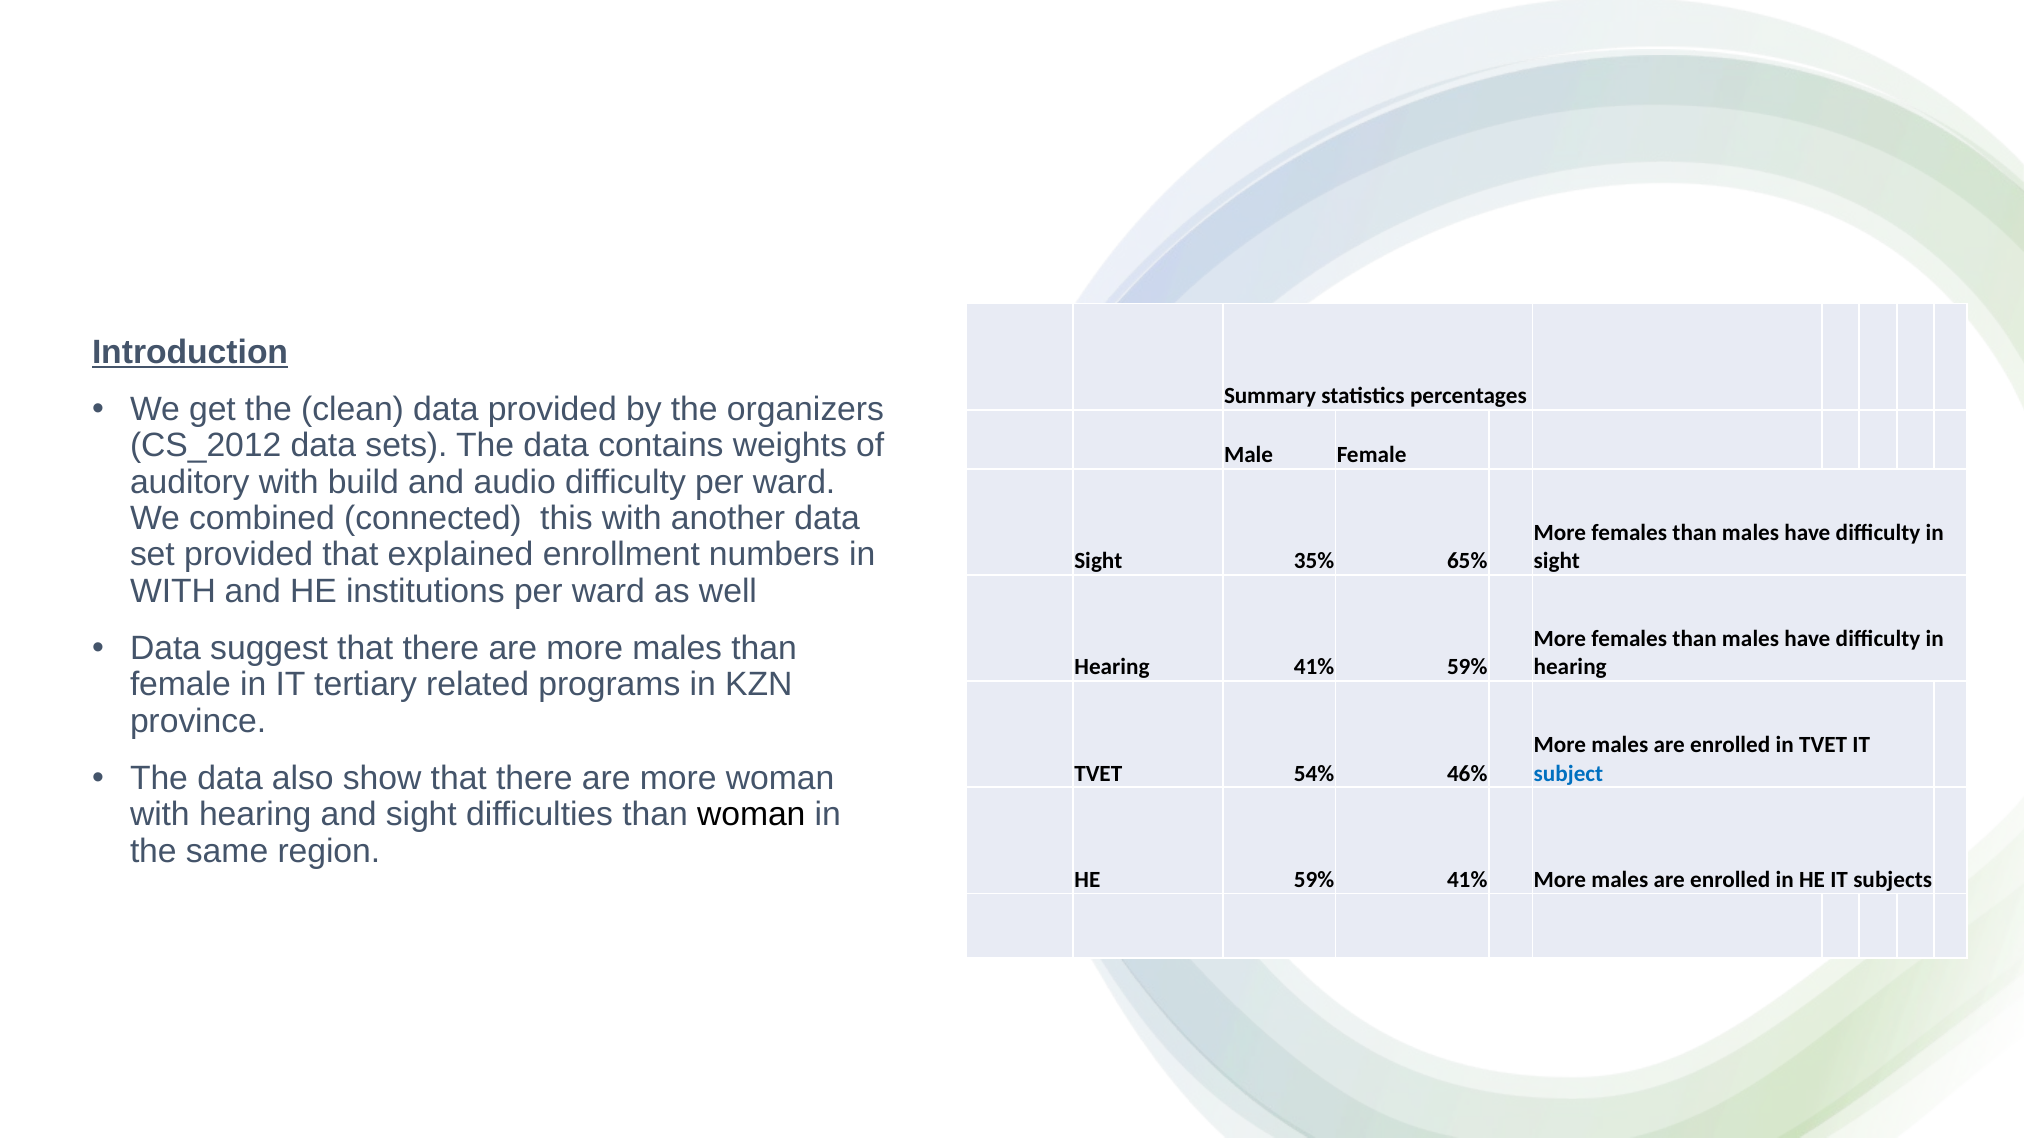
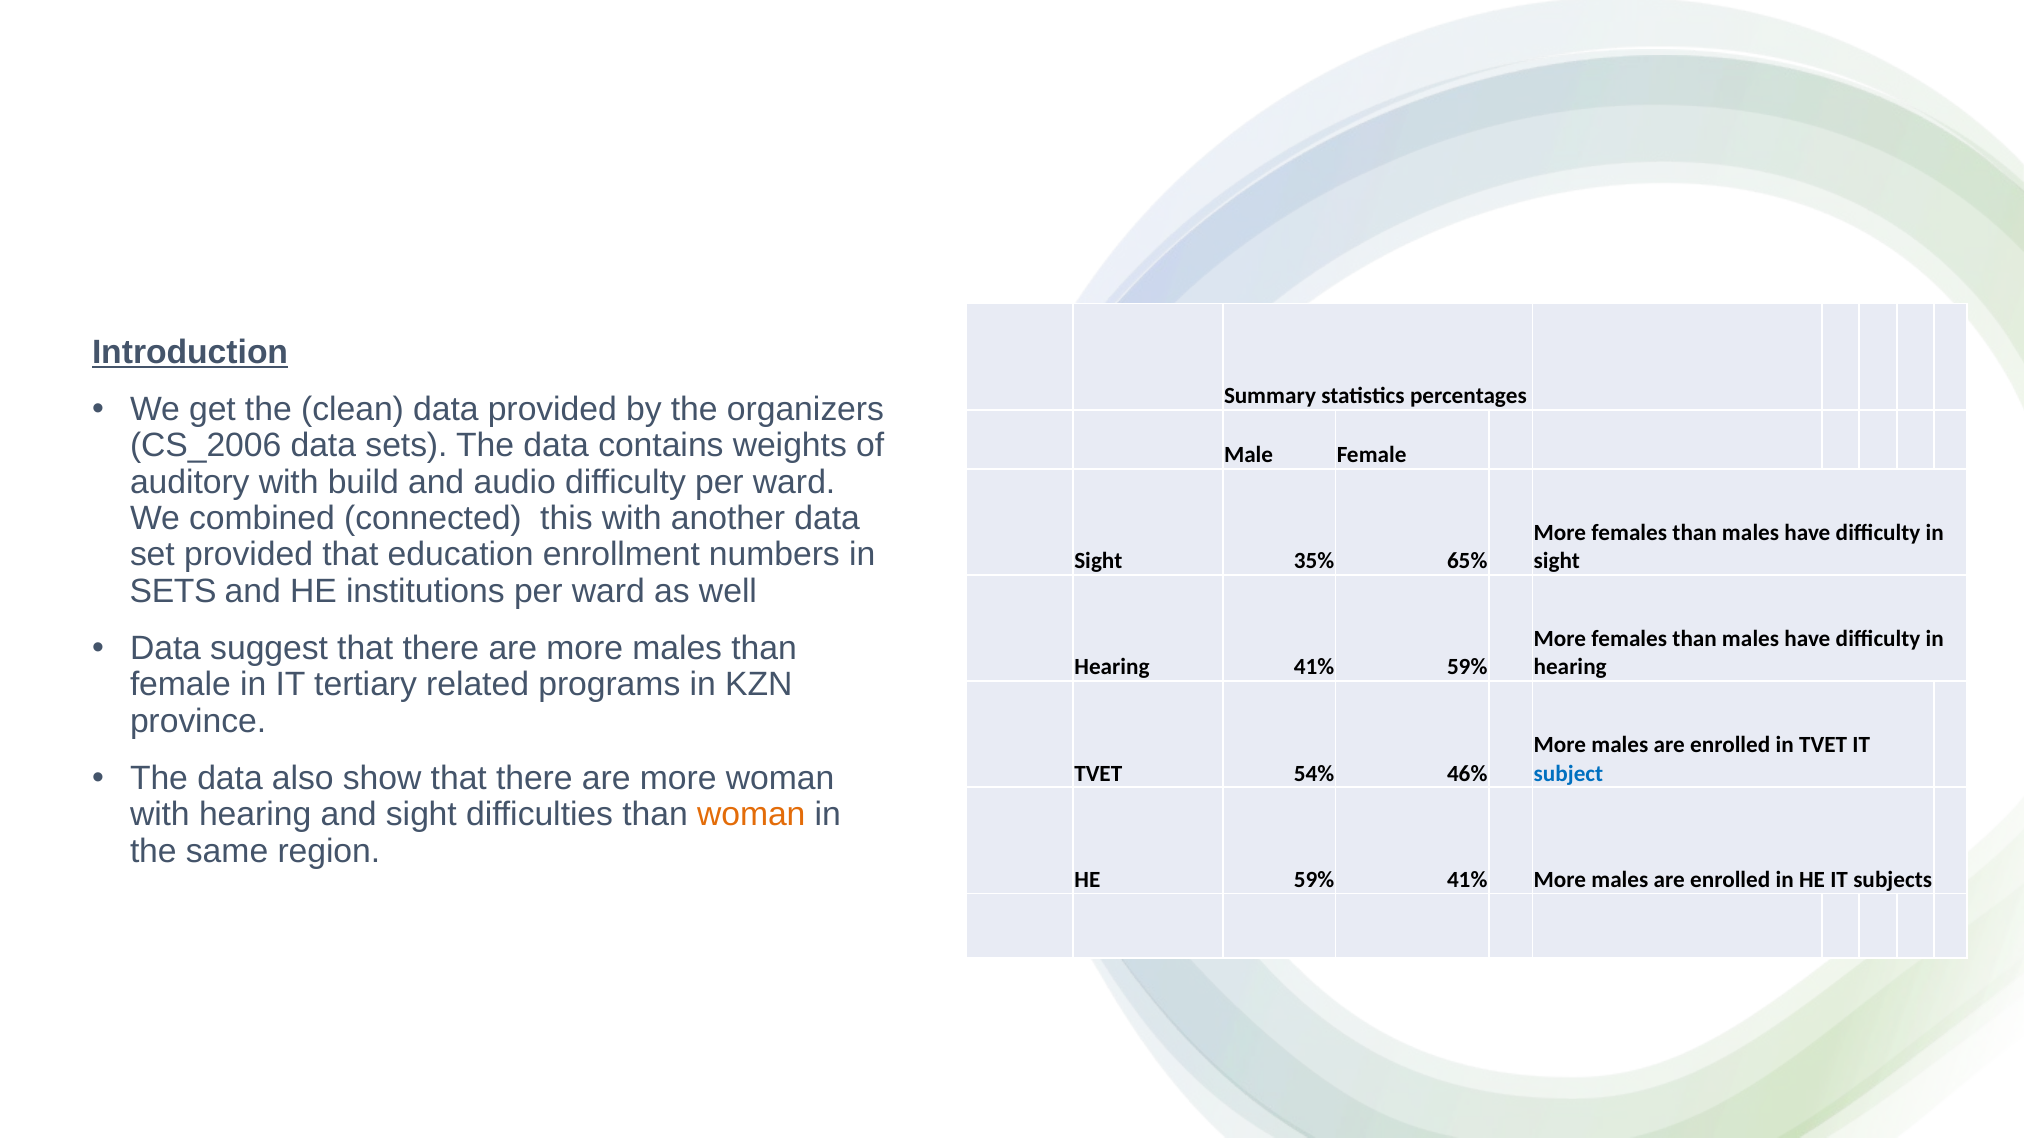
CS_2012: CS_2012 -> CS_2006
explained: explained -> education
WITH at (173, 591): WITH -> SETS
woman at (751, 815) colour: black -> orange
